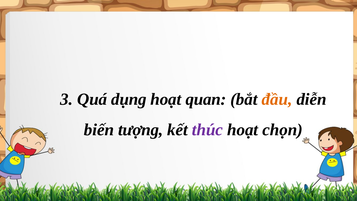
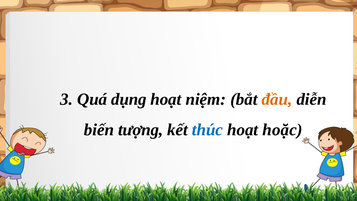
quan: quan -> niệm
thúc colour: purple -> blue
chọn: chọn -> hoặc
